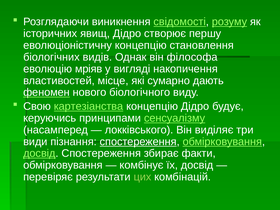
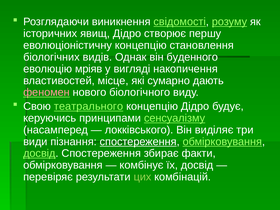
філософа: філософа -> буденного
феномен colour: white -> pink
картезіанства: картезіанства -> театрального
